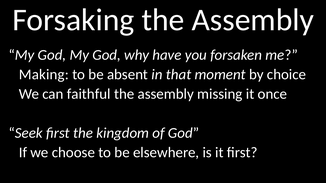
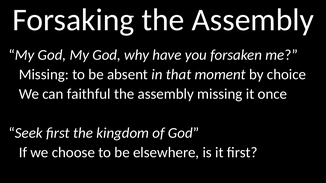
Making at (44, 75): Making -> Missing
